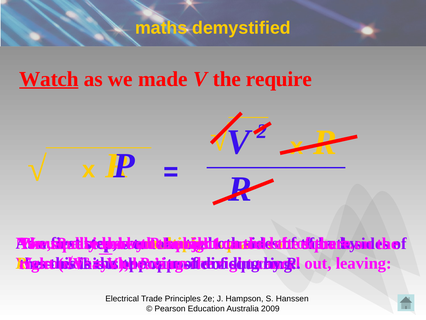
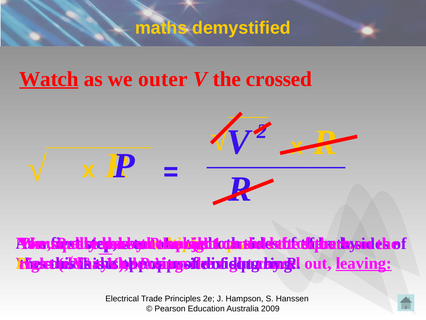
made: made -> outer
require: require -> crossed
leaving at (364, 263) underline: none -> present
